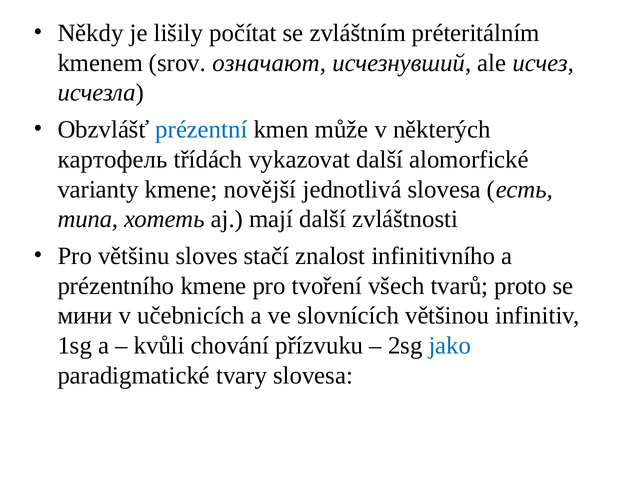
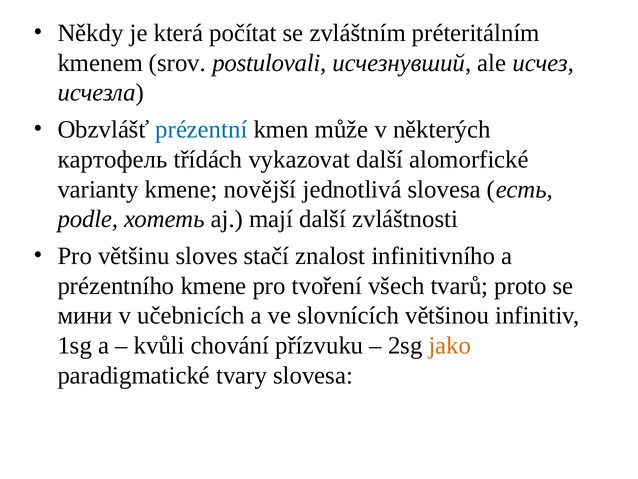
lišily: lišily -> která
означают: означают -> postulovali
типа: типа -> podle
jako colour: blue -> orange
